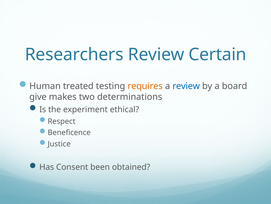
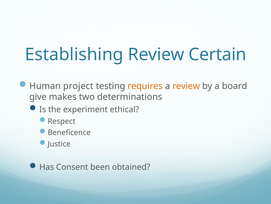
Researchers: Researchers -> Establishing
treated: treated -> project
review at (186, 86) colour: blue -> orange
